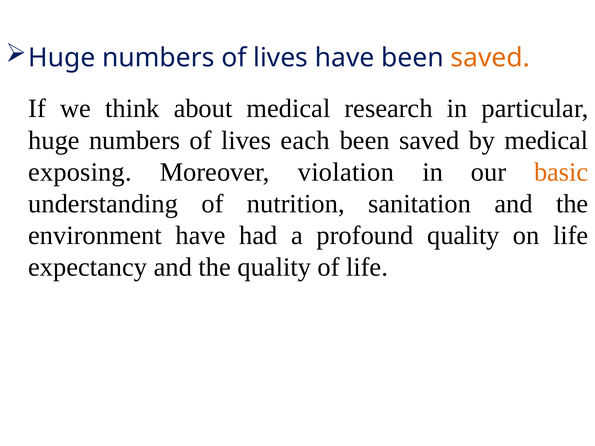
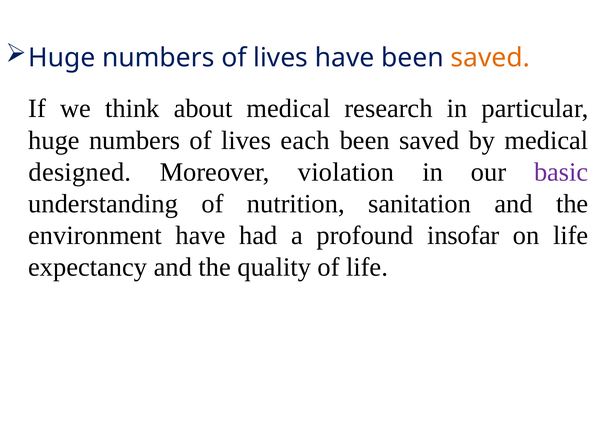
exposing: exposing -> designed
basic colour: orange -> purple
profound quality: quality -> insofar
